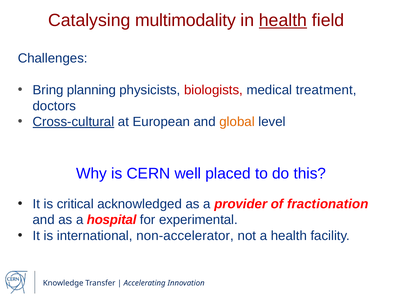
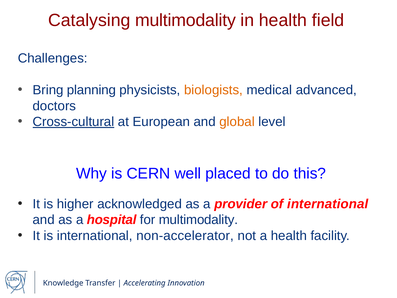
health at (283, 20) underline: present -> none
biologists colour: red -> orange
treatment: treatment -> advanced
critical: critical -> higher
of fractionation: fractionation -> international
for experimental: experimental -> multimodality
